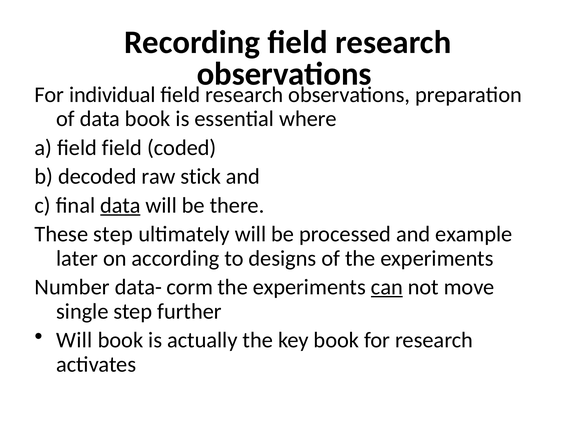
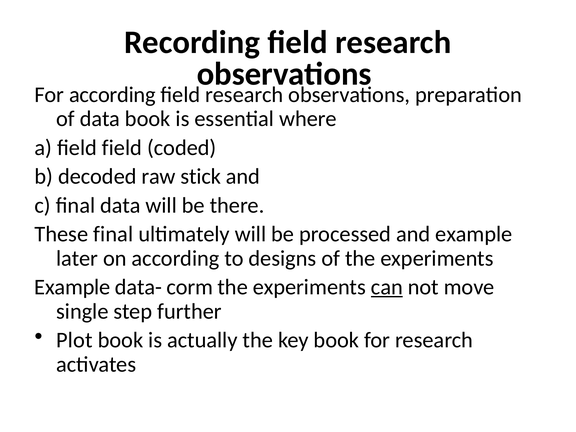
For individual: individual -> according
data at (120, 205) underline: present -> none
These step: step -> final
Number at (72, 287): Number -> Example
Will at (74, 340): Will -> Plot
